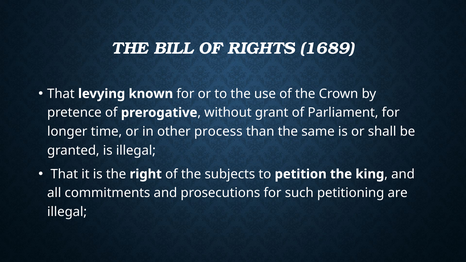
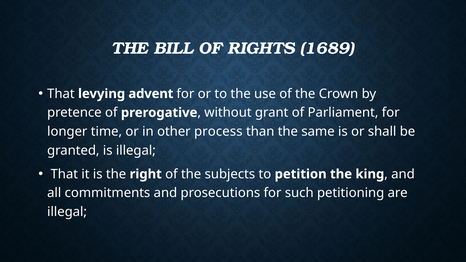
known: known -> advent
